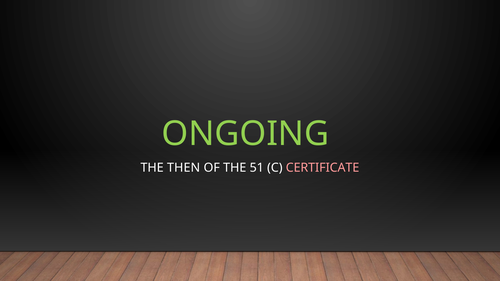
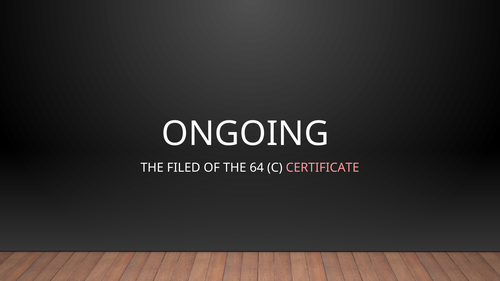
ONGOING colour: light green -> white
THEN: THEN -> FILED
51: 51 -> 64
